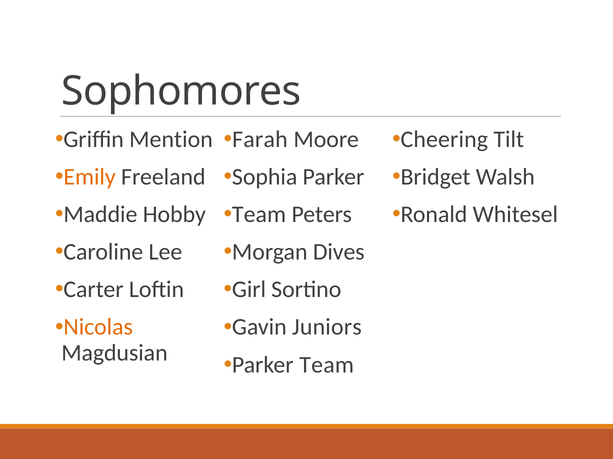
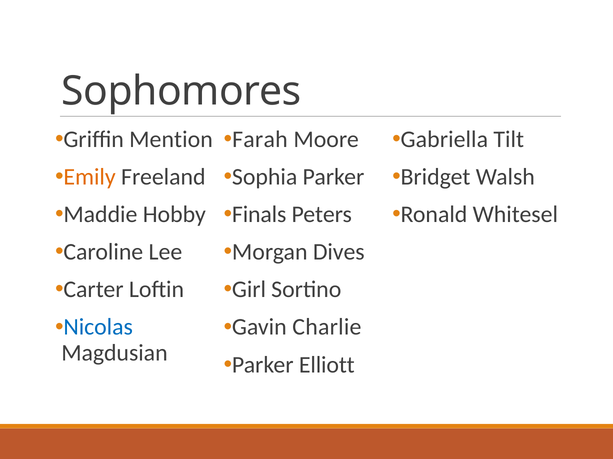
Cheering: Cheering -> Gabriella
Team at (259, 215): Team -> Finals
Nicolas colour: orange -> blue
Juniors: Juniors -> Charlie
Parker Team: Team -> Elliott
